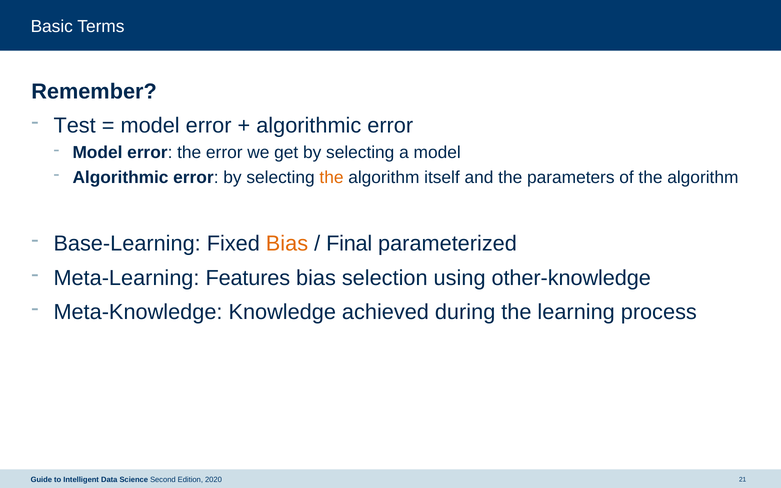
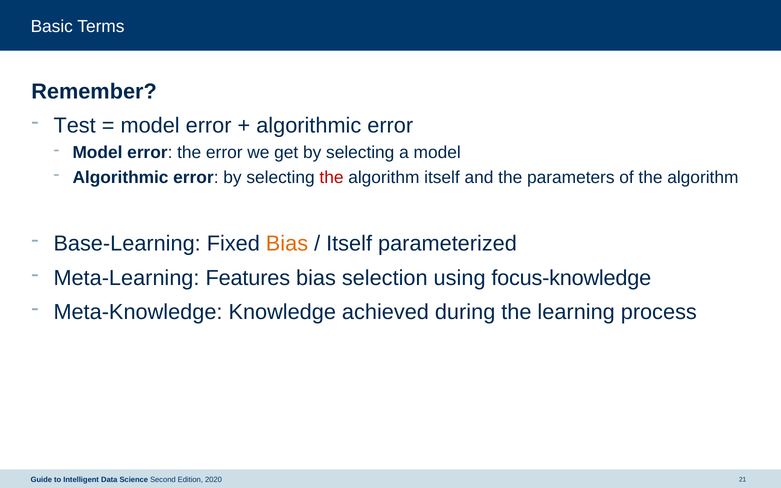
the at (332, 178) colour: orange -> red
Final at (349, 244): Final -> Itself
other-knowledge: other-knowledge -> focus-knowledge
